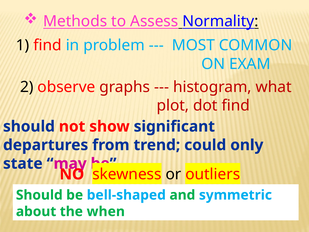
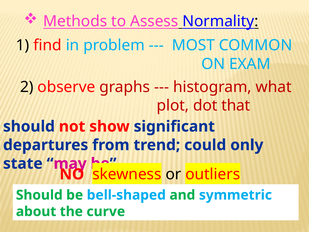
dot find: find -> that
when: when -> curve
